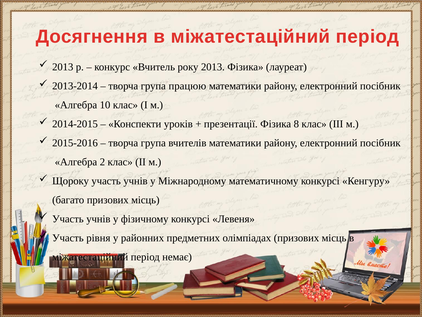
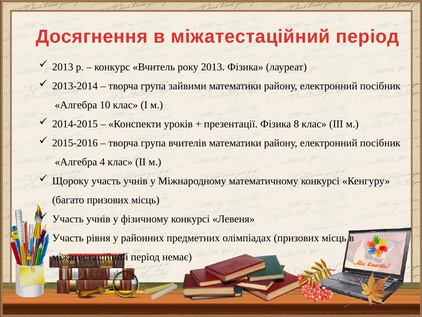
працюю: працюю -> зайвими
2: 2 -> 4
